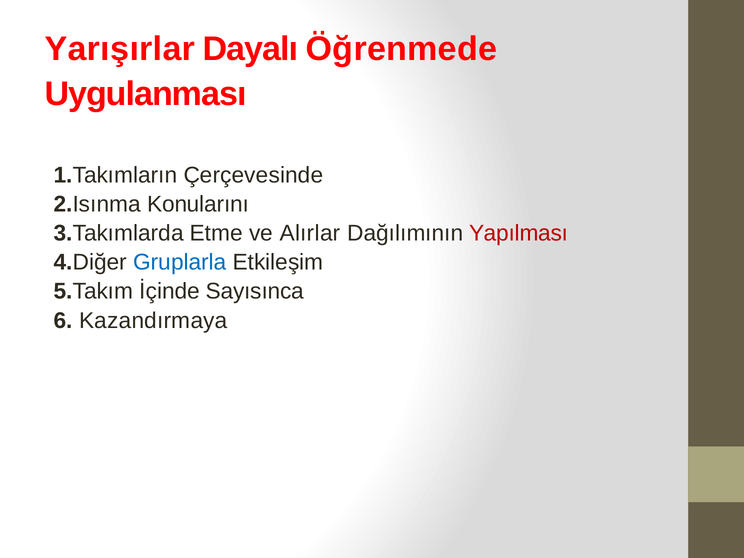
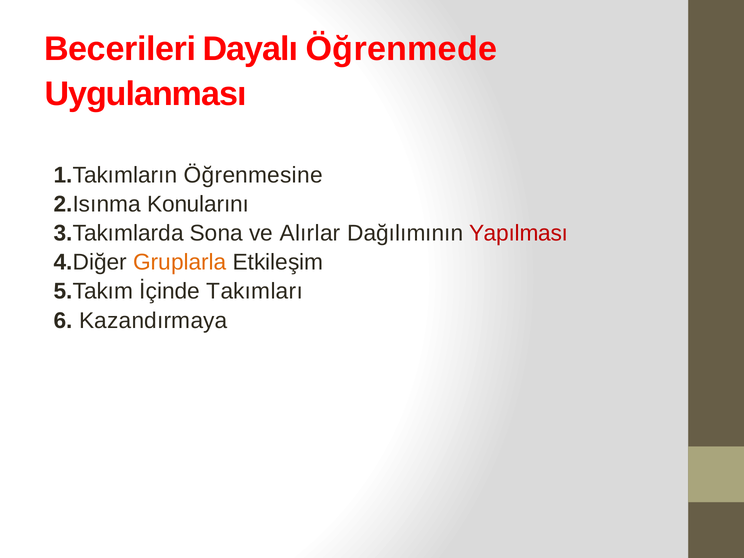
Yarışırlar: Yarışırlar -> Becerileri
Çerçevesinde: Çerçevesinde -> Öğrenmesine
Etme: Etme -> Sona
Gruplarla colour: blue -> orange
Sayısınca: Sayısınca -> Takımları
